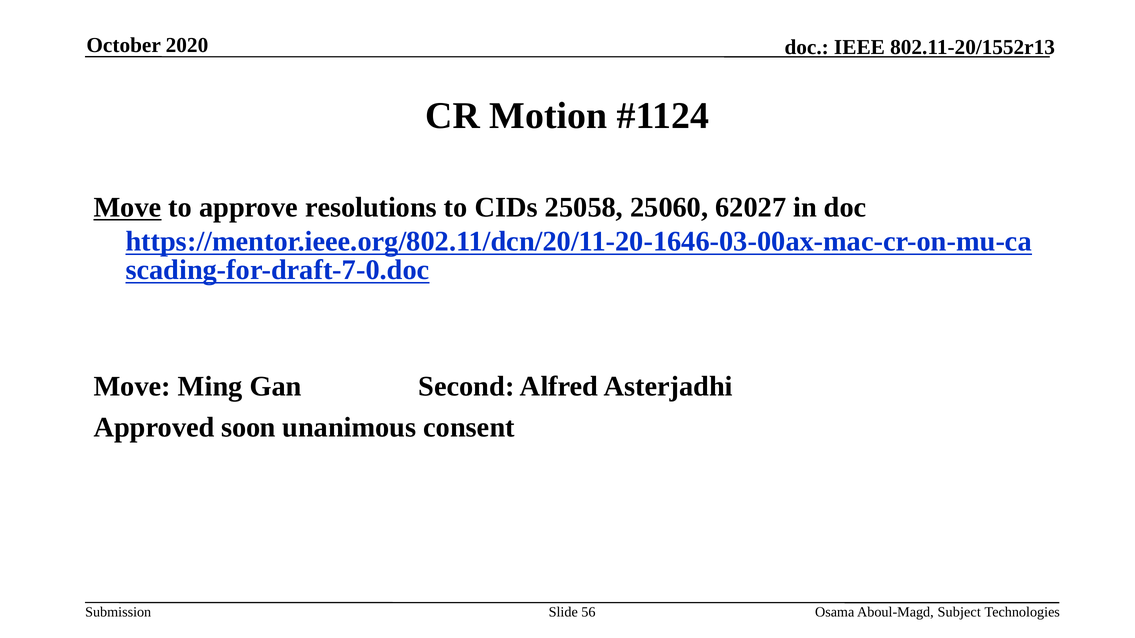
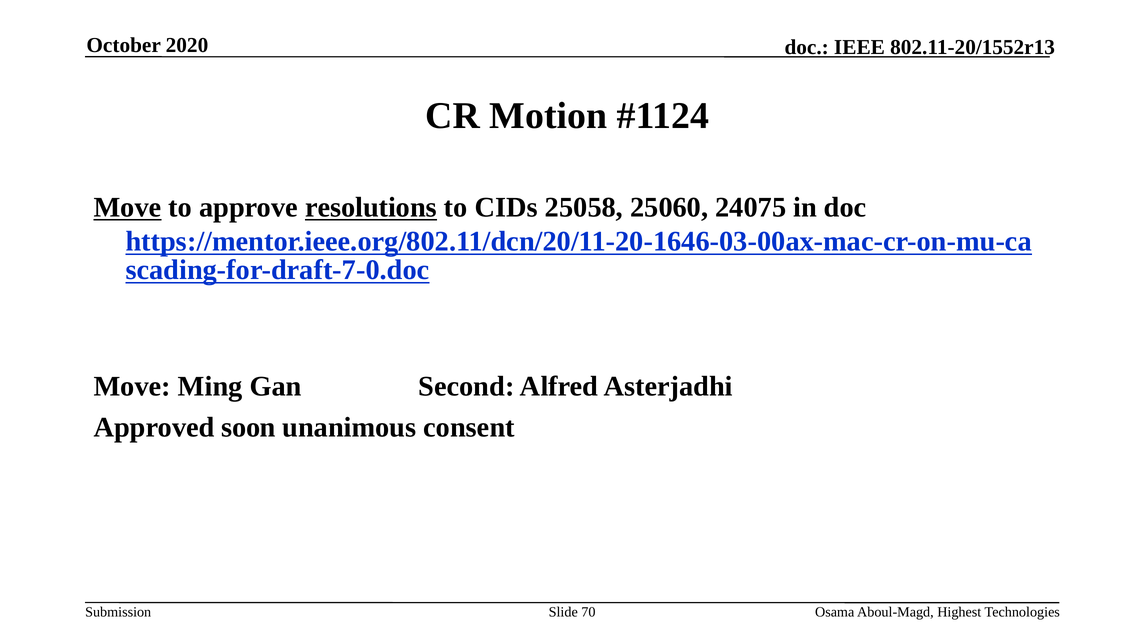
resolutions underline: none -> present
62027: 62027 -> 24075
56: 56 -> 70
Subject: Subject -> Highest
